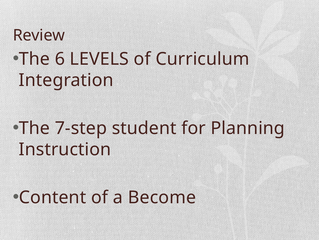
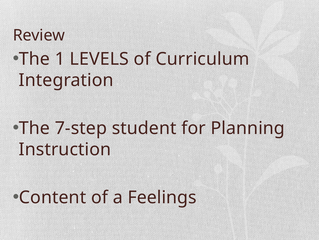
6: 6 -> 1
Become: Become -> Feelings
